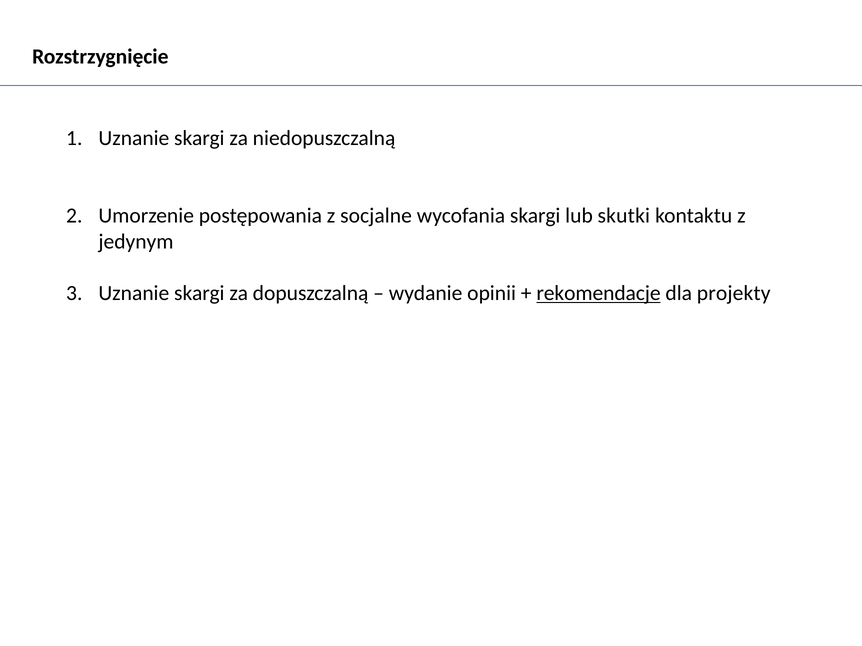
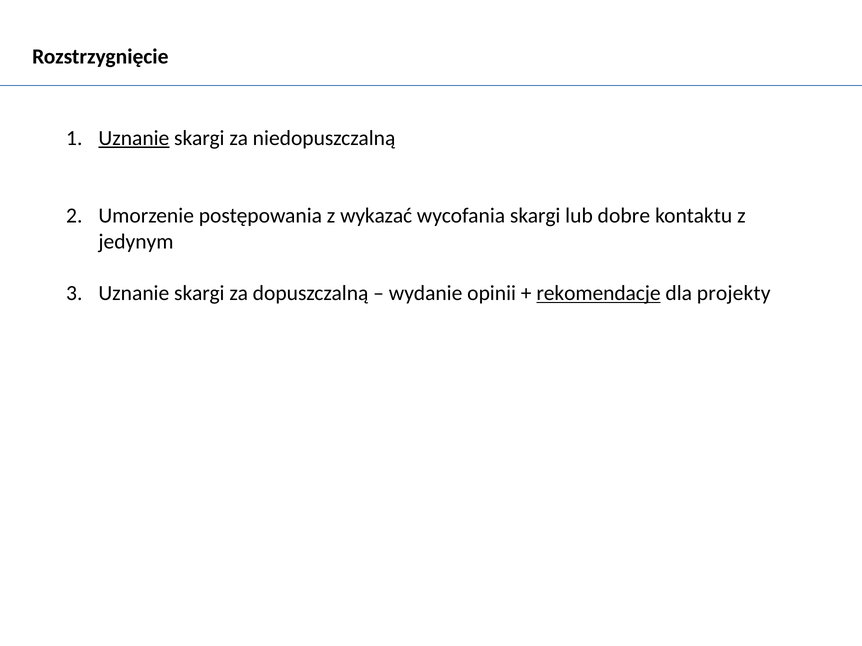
Uznanie at (134, 138) underline: none -> present
socjalne: socjalne -> wykazać
skutki: skutki -> dobre
